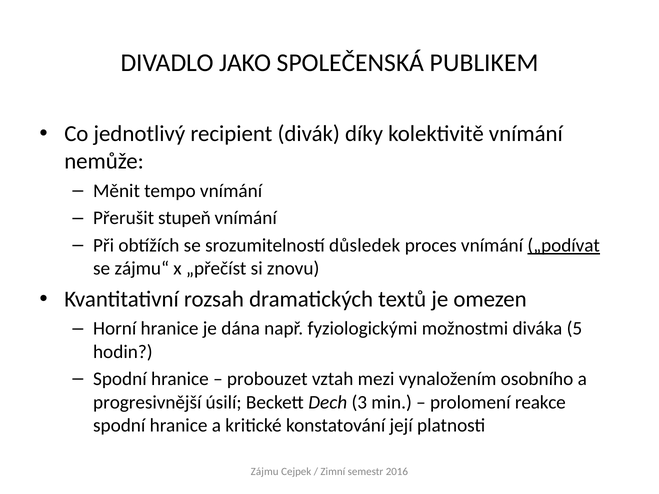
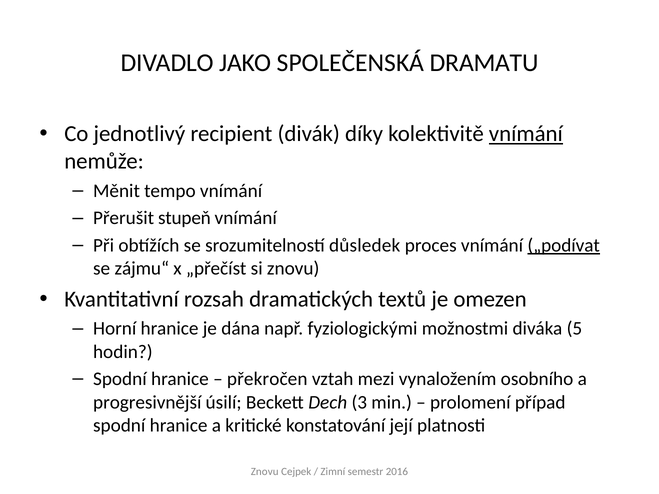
PUBLIKEM: PUBLIKEM -> DRAMATU
vnímání at (526, 134) underline: none -> present
probouzet: probouzet -> překročen
reakce: reakce -> případ
Zájmu at (265, 472): Zájmu -> Znovu
